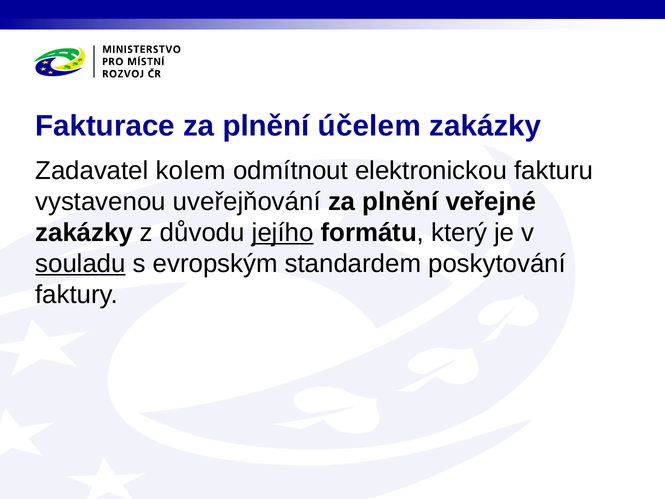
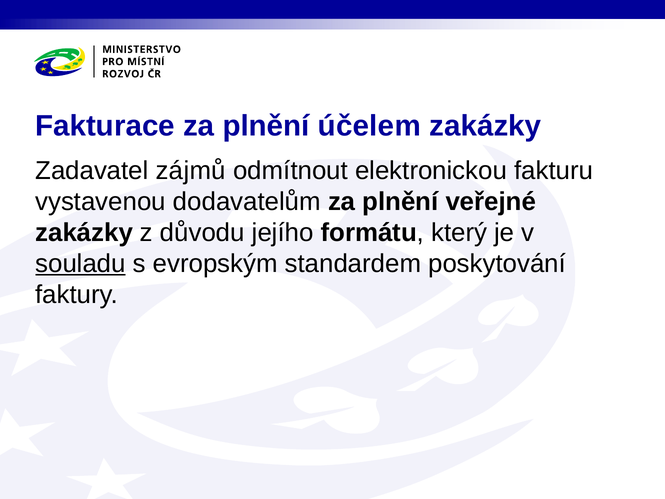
kolem: kolem -> zájmů
uveřejňování: uveřejňování -> dodavatelům
jejího underline: present -> none
